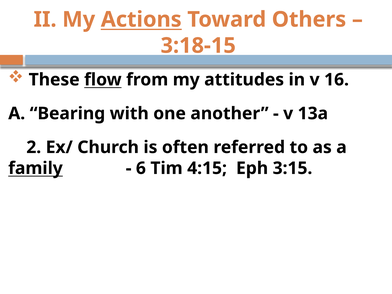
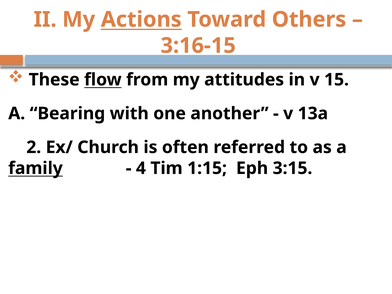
3:18-15: 3:18-15 -> 3:16-15
16: 16 -> 15
6: 6 -> 4
4:15: 4:15 -> 1:15
